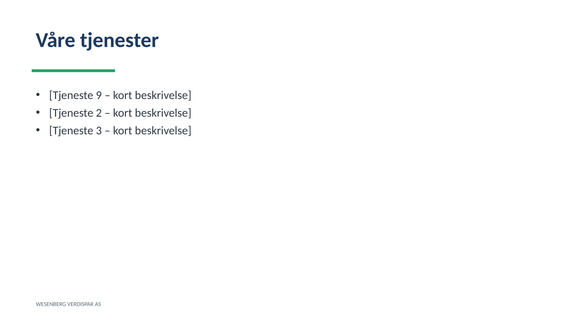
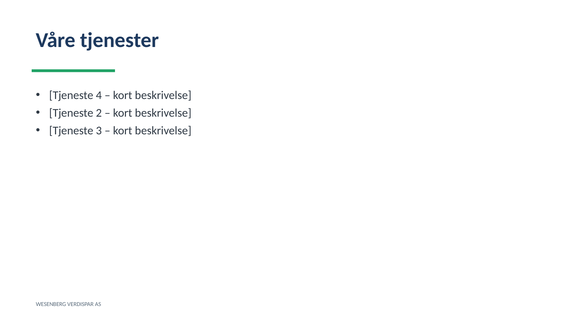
9: 9 -> 4
